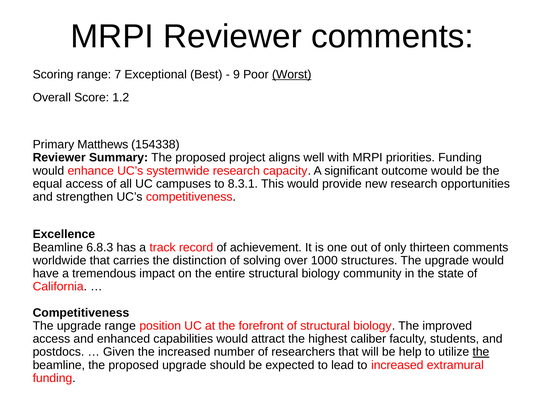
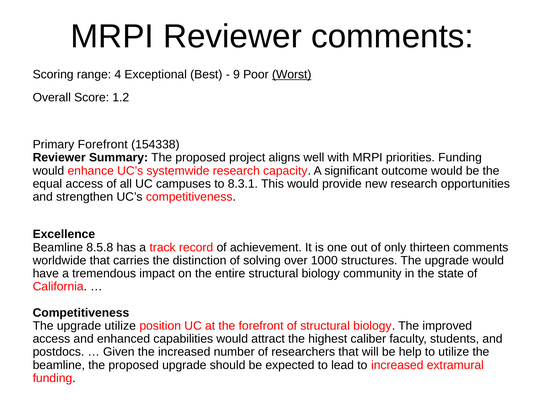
7: 7 -> 4
Primary Matthews: Matthews -> Forefront
6.8.3: 6.8.3 -> 8.5.8
upgrade range: range -> utilize
the at (481, 352) underline: present -> none
